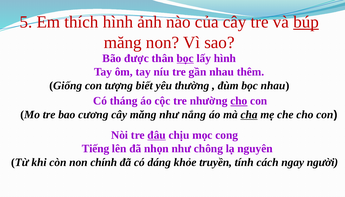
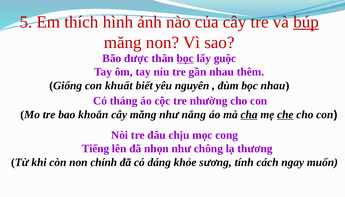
lấy hình: hình -> guộc
tượng: tượng -> khuất
thường: thường -> nguyên
cho at (239, 101) underline: present -> none
cương: cương -> khoắn
che underline: none -> present
đâu underline: present -> none
nguyên: nguyên -> thương
truyền: truyền -> sương
người: người -> muốn
